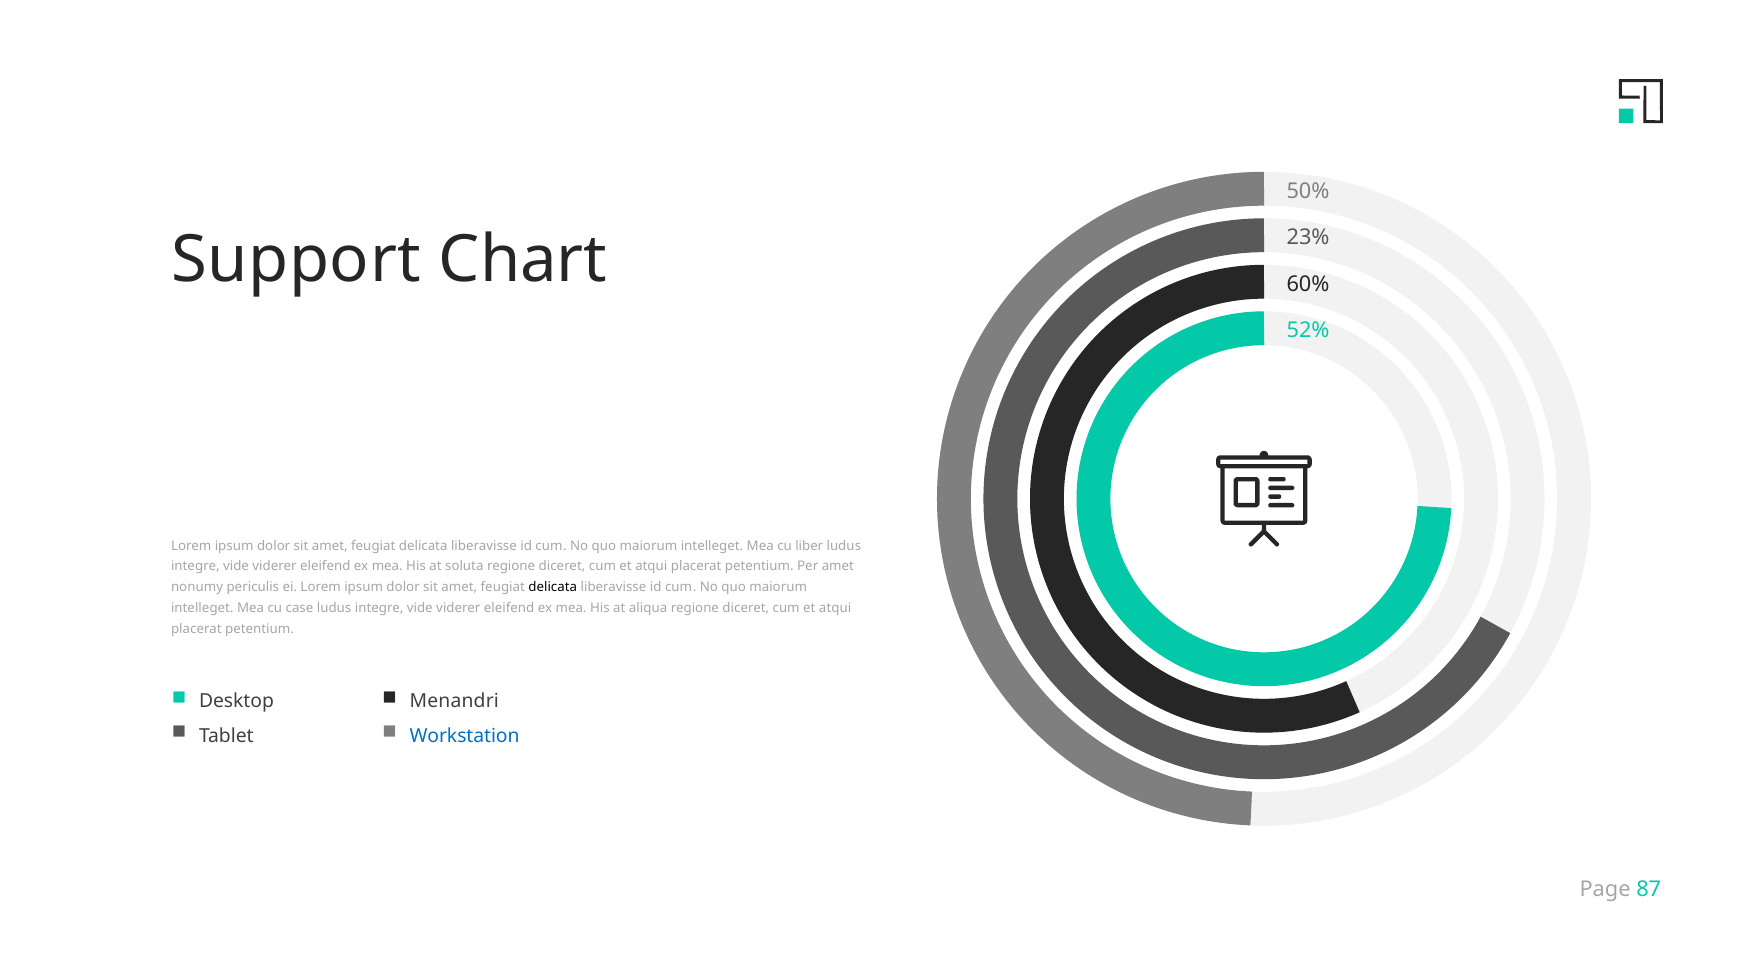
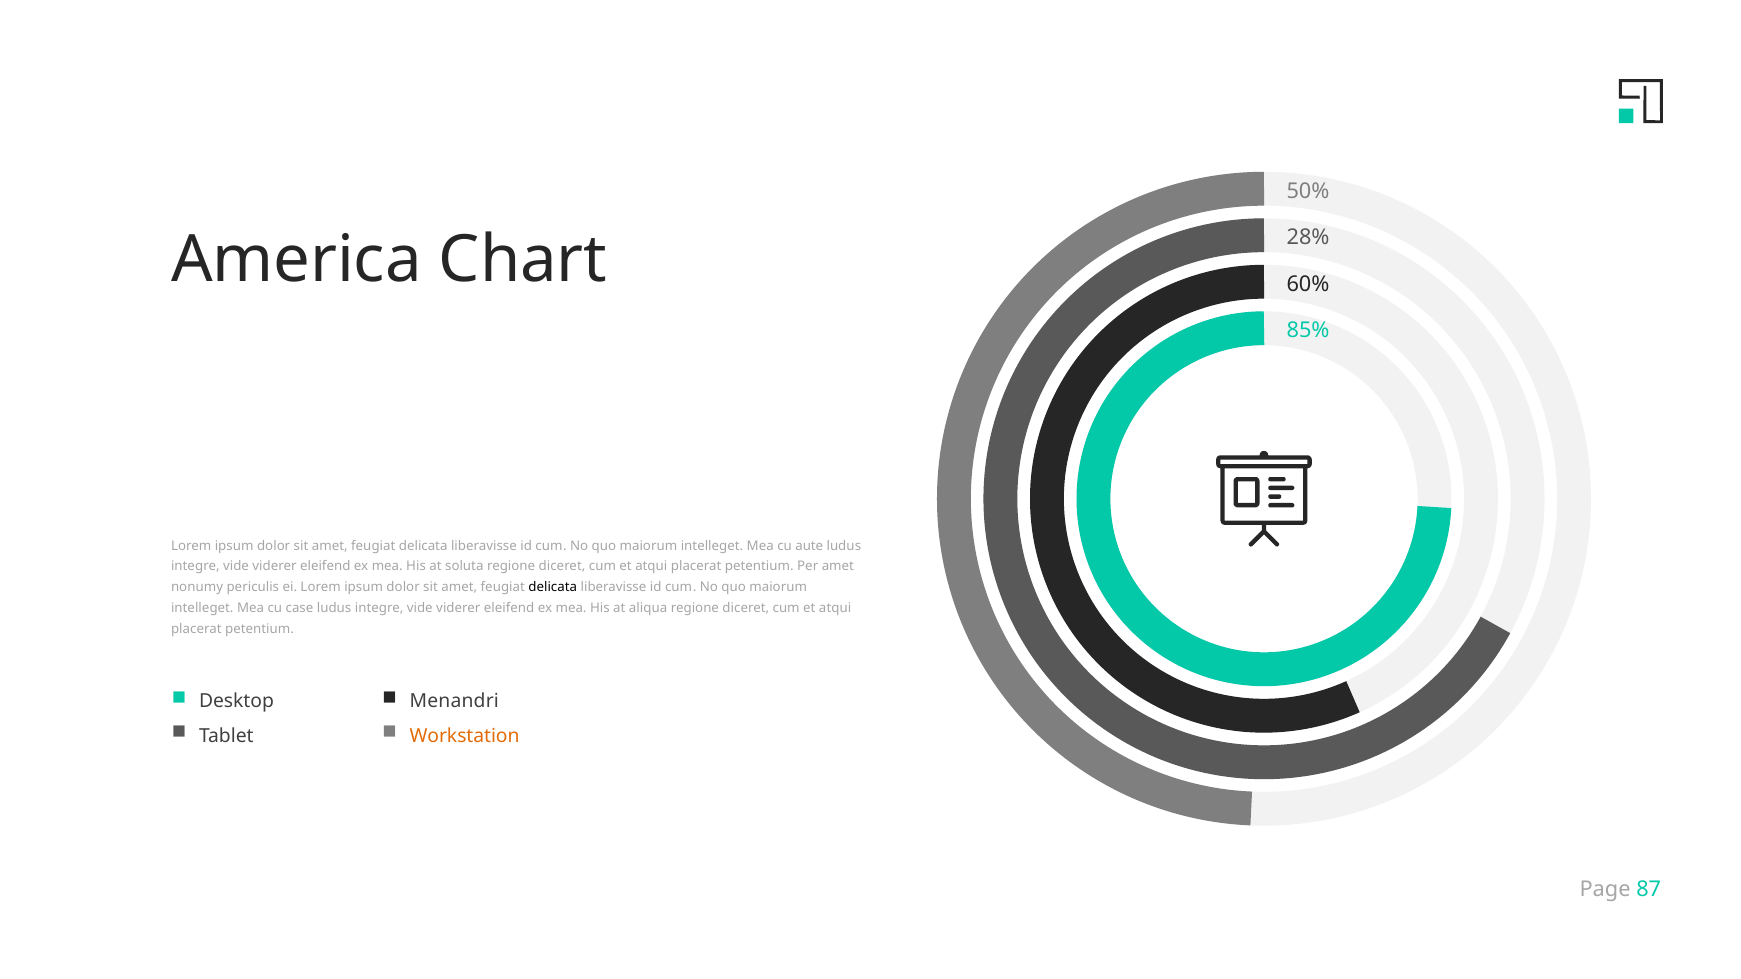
23%: 23% -> 28%
Support: Support -> America
52%: 52% -> 85%
liber: liber -> aute
Workstation colour: blue -> orange
